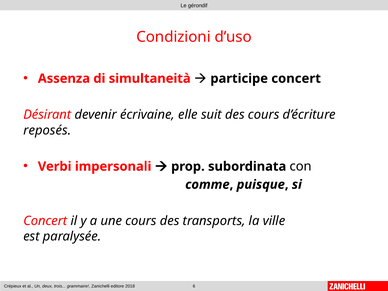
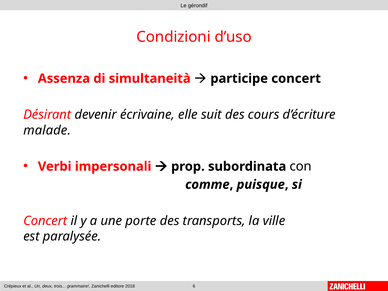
reposés: reposés -> malade
une cours: cours -> porte
